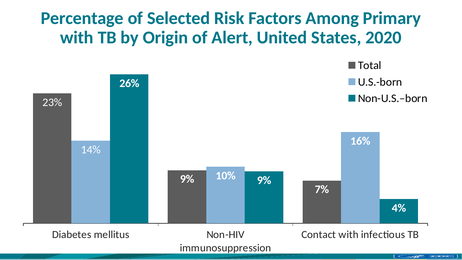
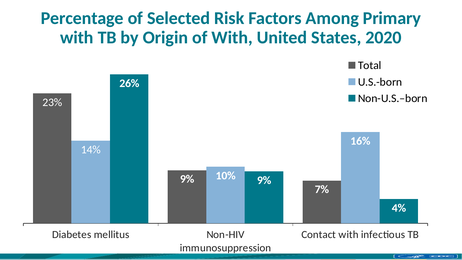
of Alert: Alert -> With
